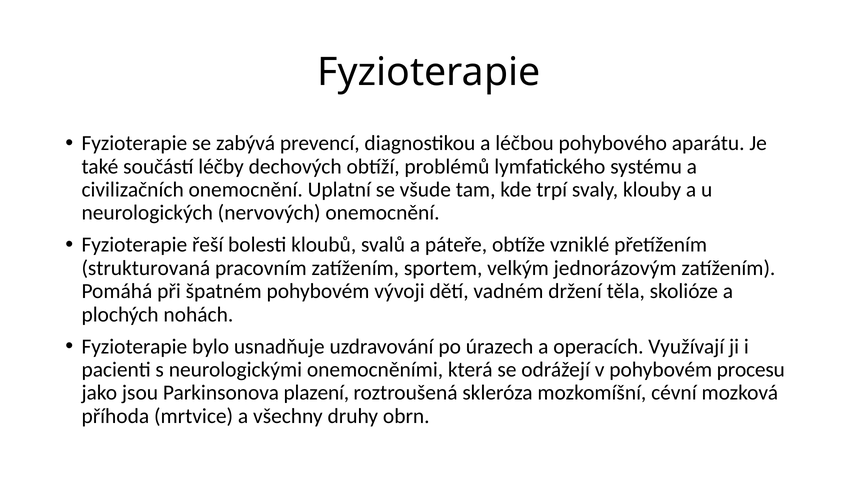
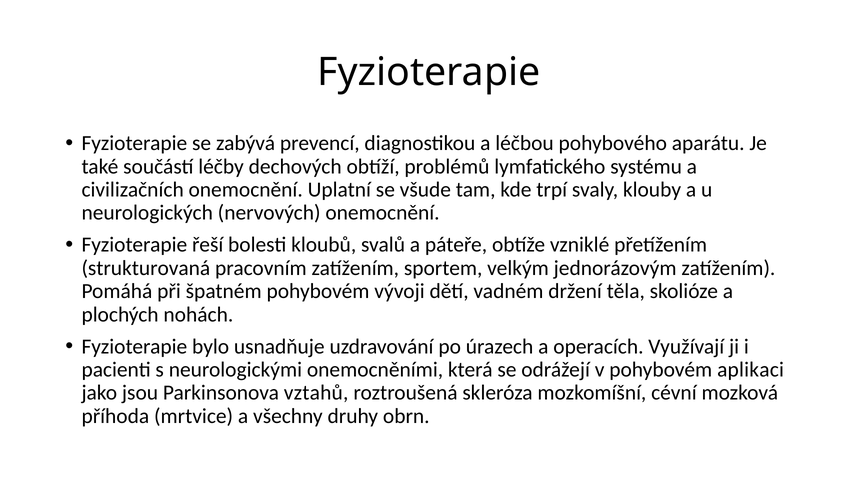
procesu: procesu -> aplikaci
plazení: plazení -> vztahů
